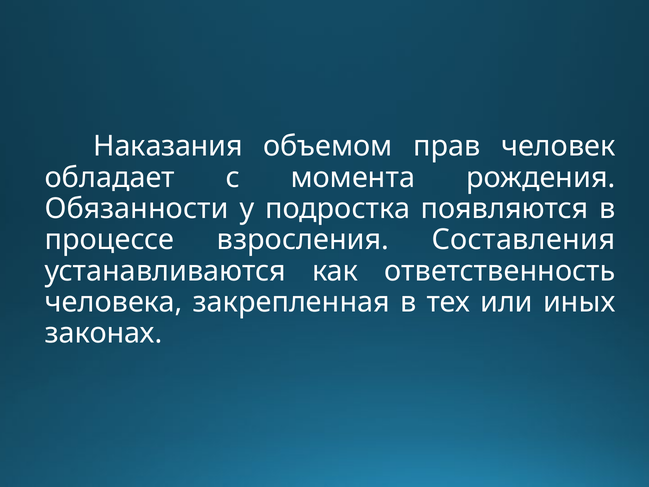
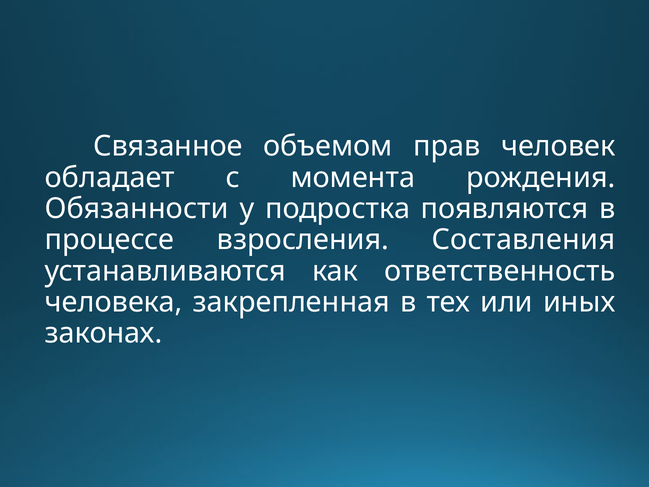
Наказания: Наказания -> Связанное
